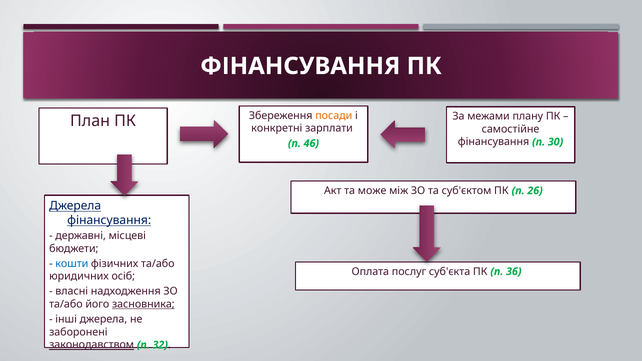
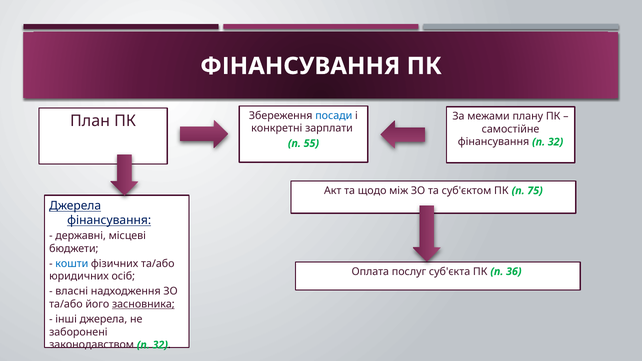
посади colour: orange -> blue
фінансування п 30: 30 -> 32
46: 46 -> 55
може: може -> щодо
26: 26 -> 75
законодавством underline: present -> none
